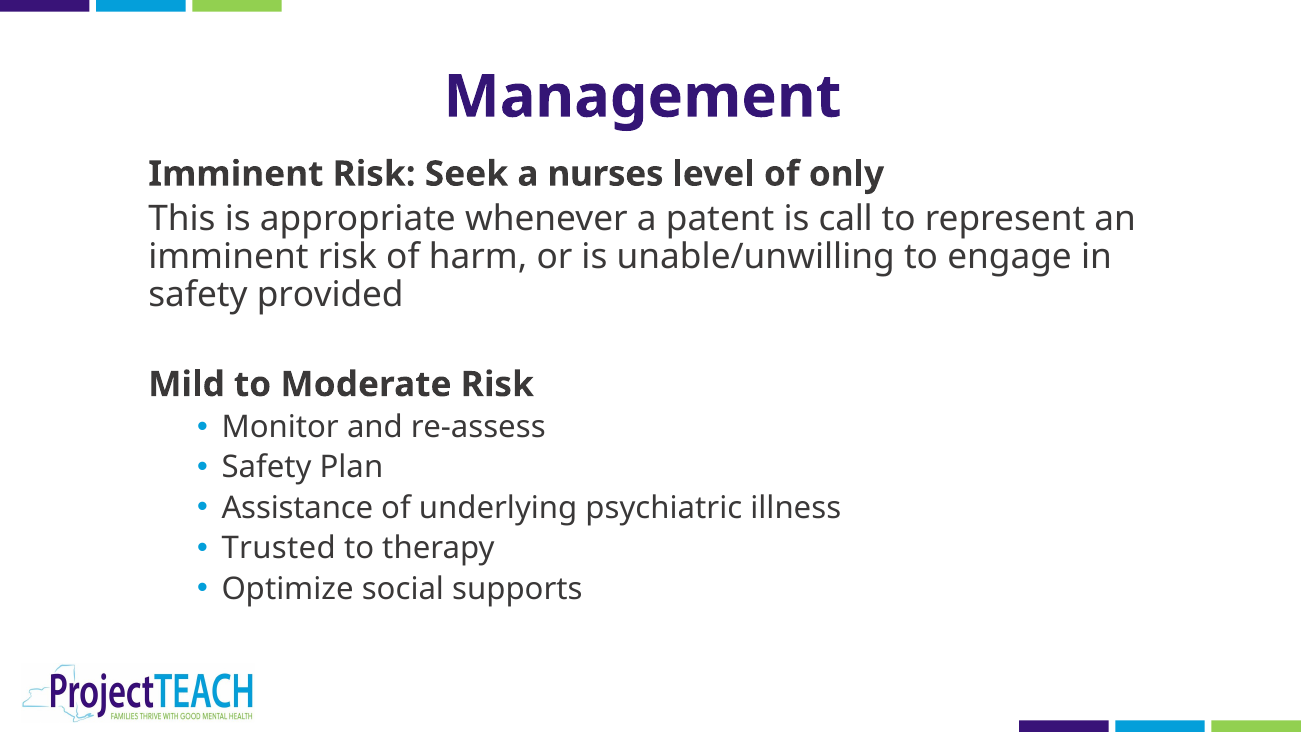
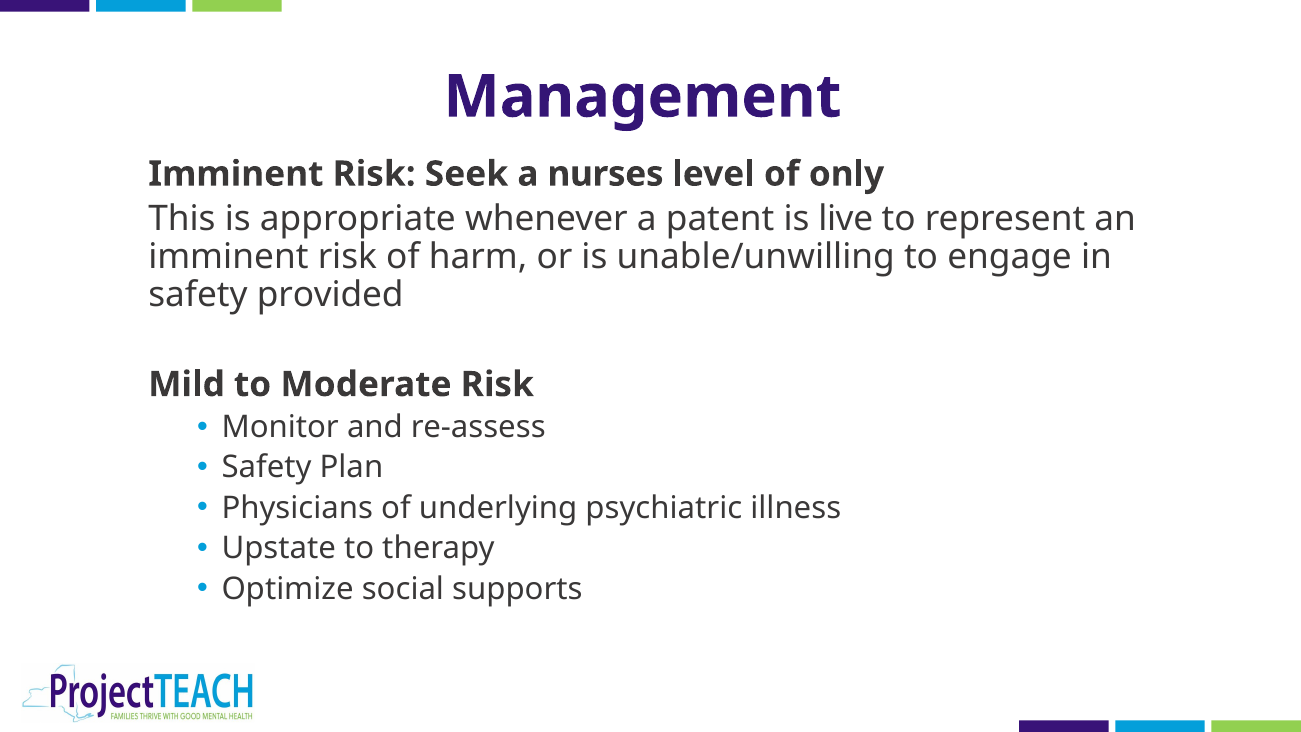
call: call -> live
Assistance: Assistance -> Physicians
Trusted: Trusted -> Upstate
